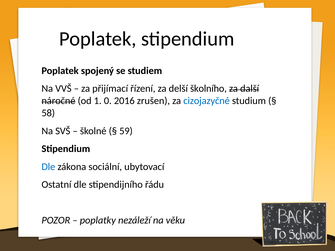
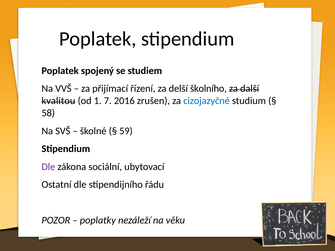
náročné: náročné -> kvalitou
0: 0 -> 7
Dle at (48, 167) colour: blue -> purple
